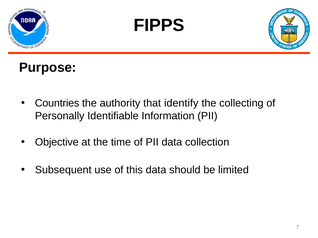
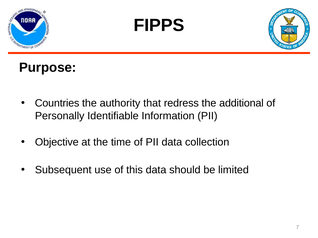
identify: identify -> redress
collecting: collecting -> additional
